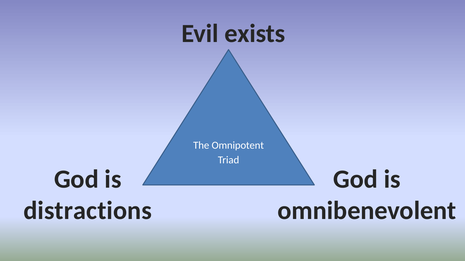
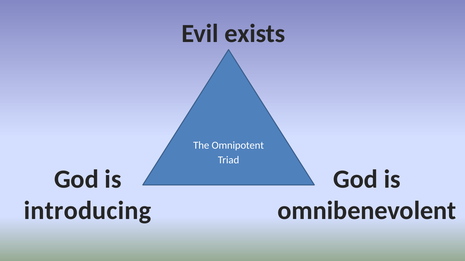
distractions: distractions -> introducing
